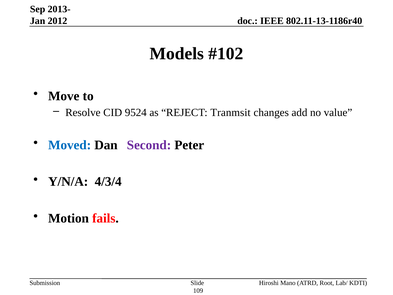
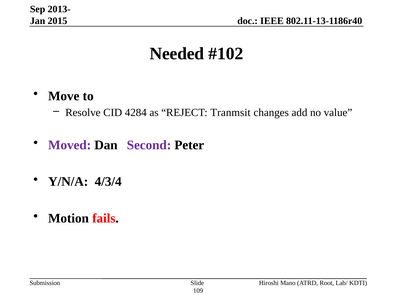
2012: 2012 -> 2015
Models: Models -> Needed
9524: 9524 -> 4284
Moved colour: blue -> purple
